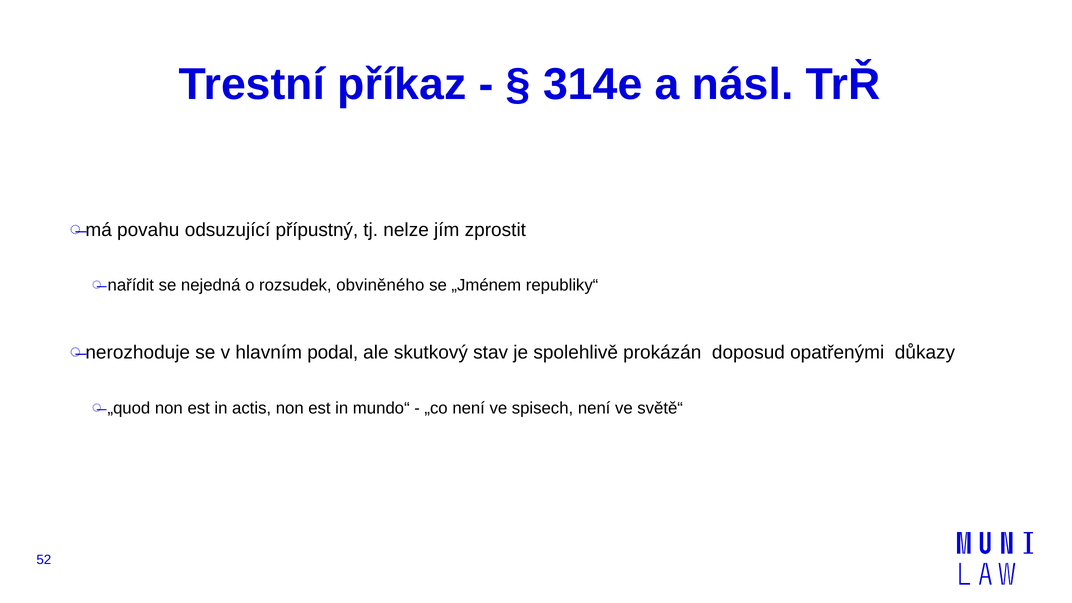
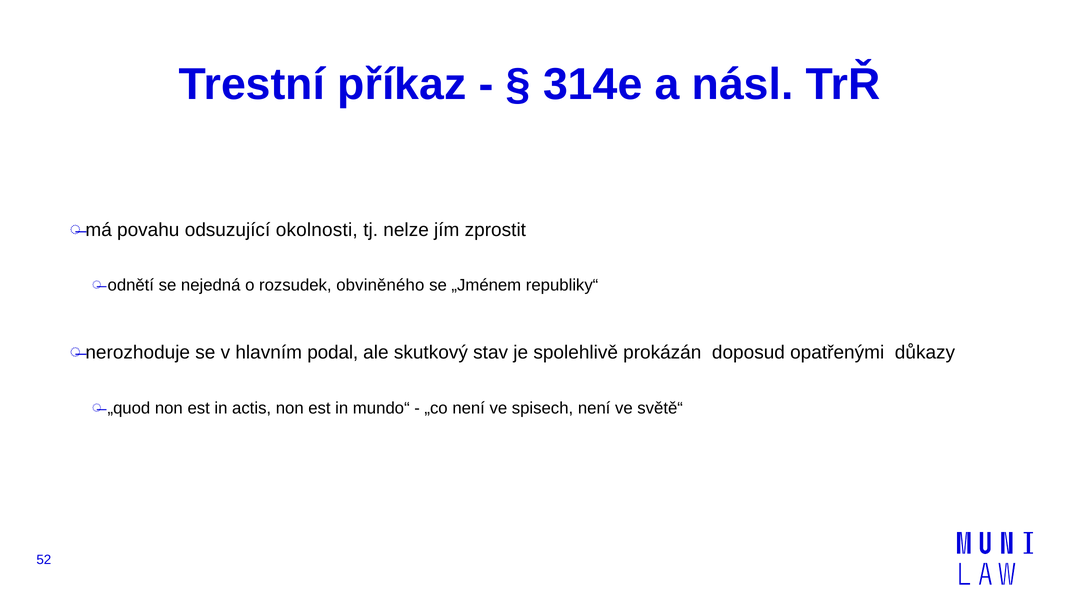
přípustný: přípustný -> okolnosti
nařídit: nařídit -> odnětí
